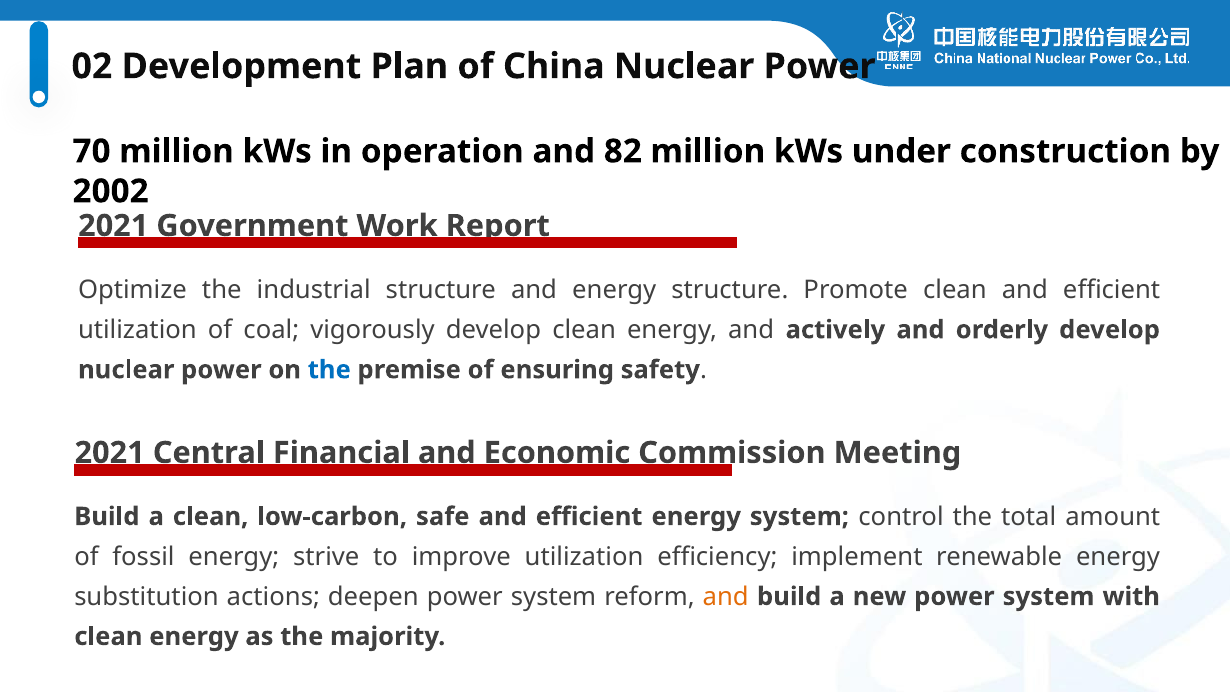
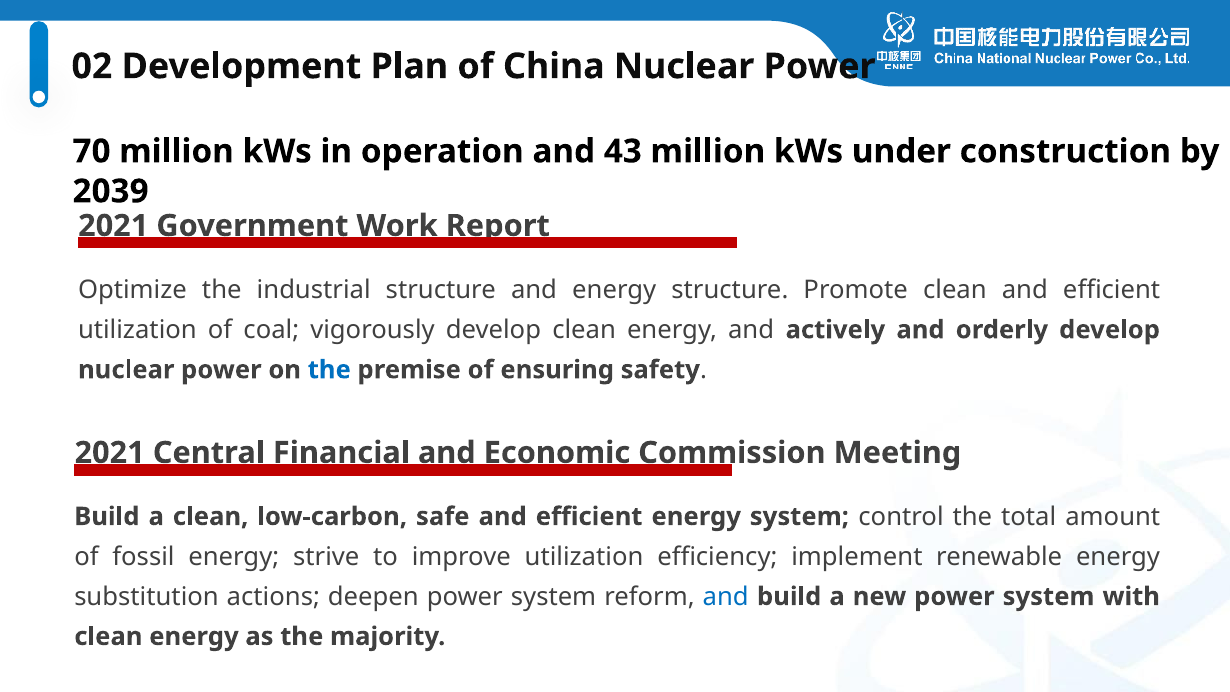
82: 82 -> 43
2002: 2002 -> 2039
and at (726, 596) colour: orange -> blue
